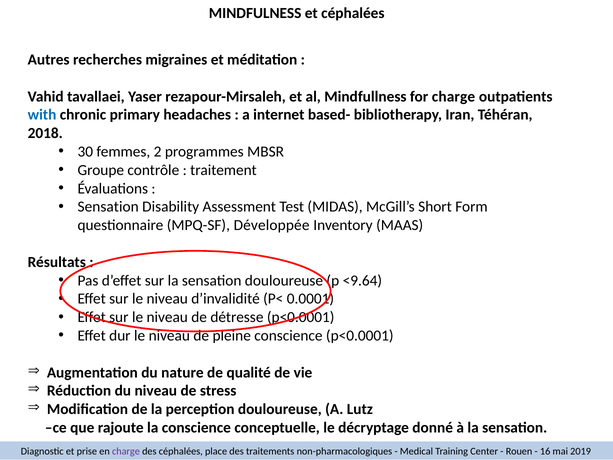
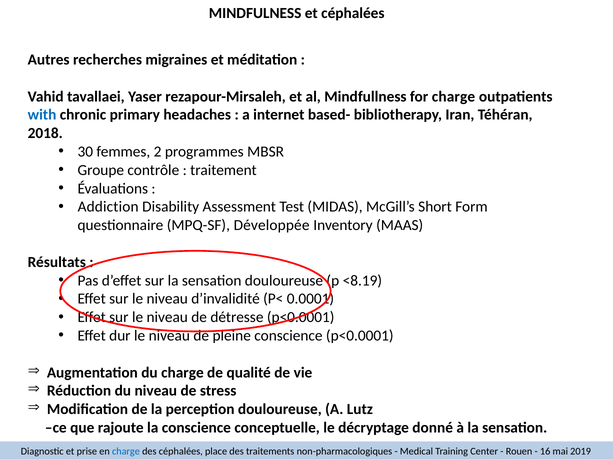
Sensation at (108, 207): Sensation -> Addiction
<9.64: <9.64 -> <8.19
du nature: nature -> charge
charge at (126, 451) colour: purple -> blue
